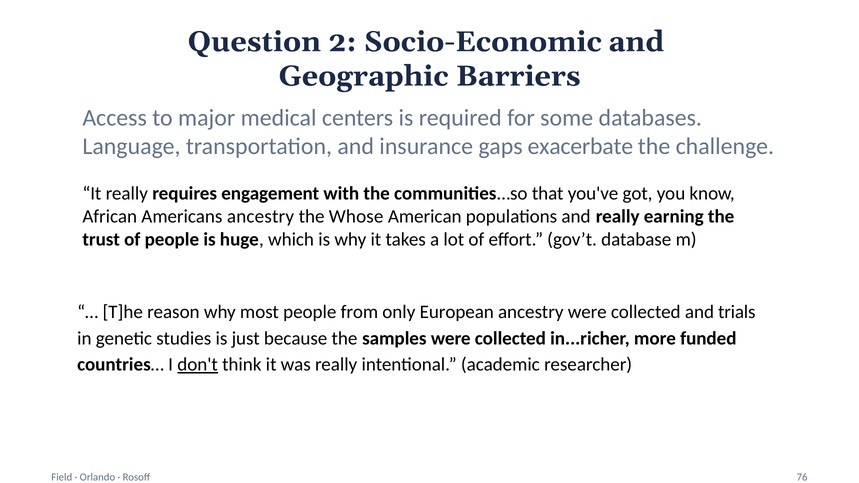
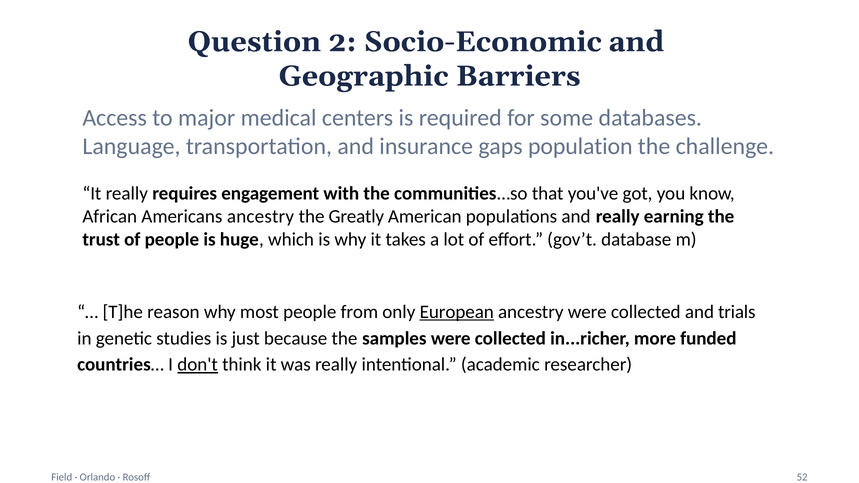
exacerbate: exacerbate -> population
Whose: Whose -> Greatly
European underline: none -> present
76: 76 -> 52
